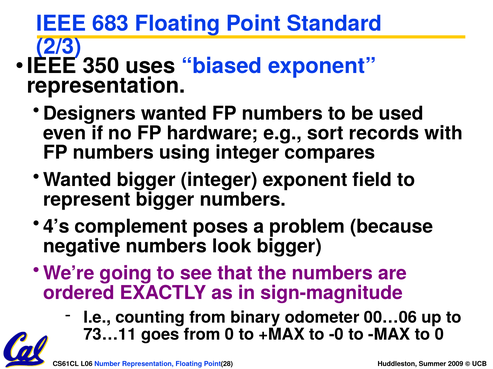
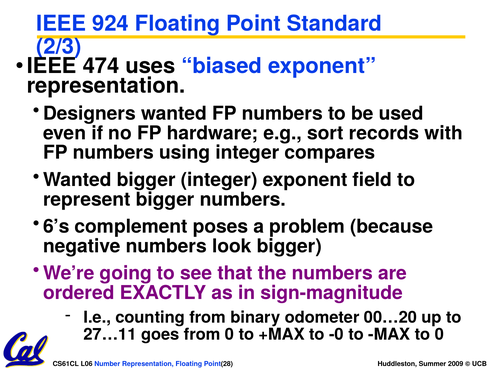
683: 683 -> 924
350: 350 -> 474
4’s: 4’s -> 6’s
00…06: 00…06 -> 00…20
73…11: 73…11 -> 27…11
